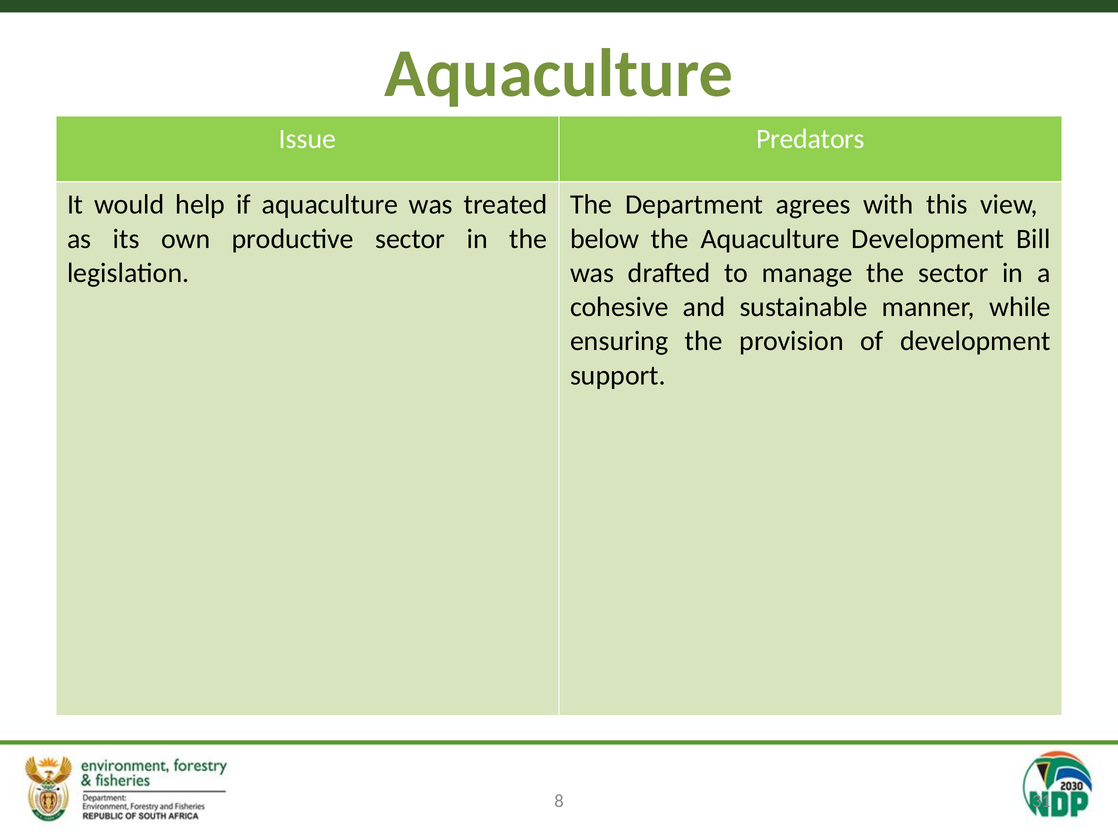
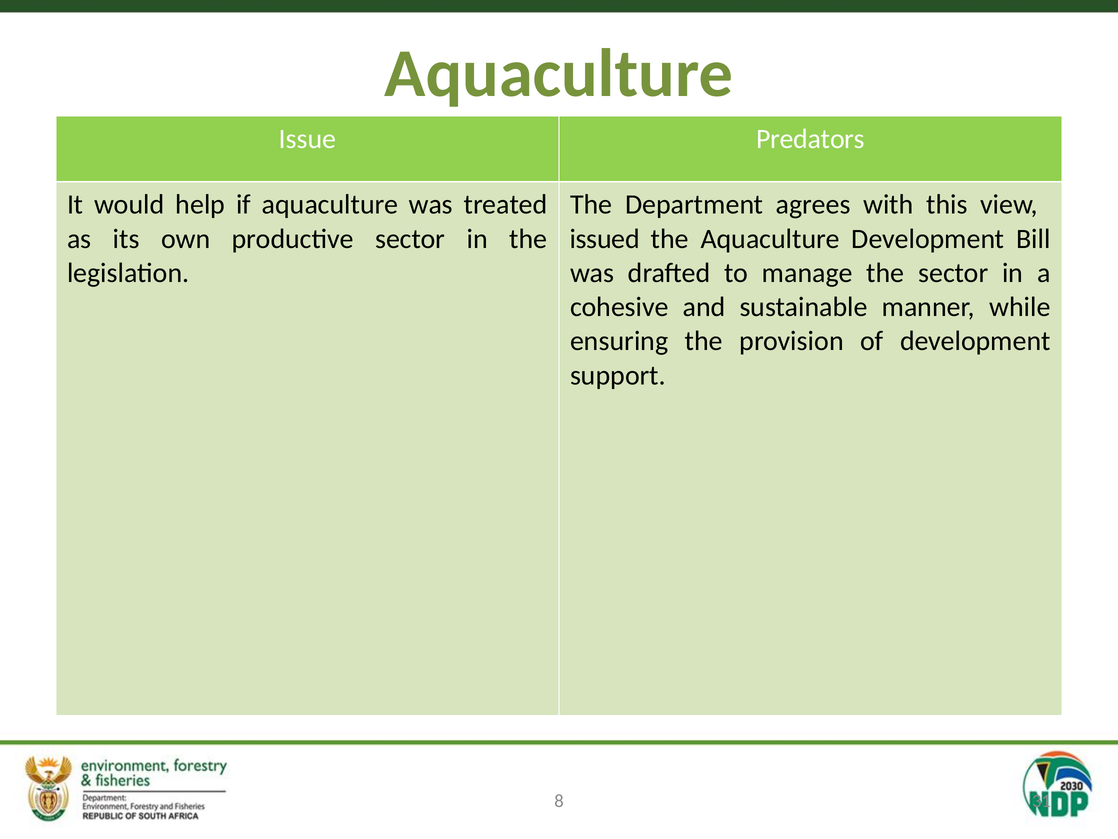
below: below -> issued
